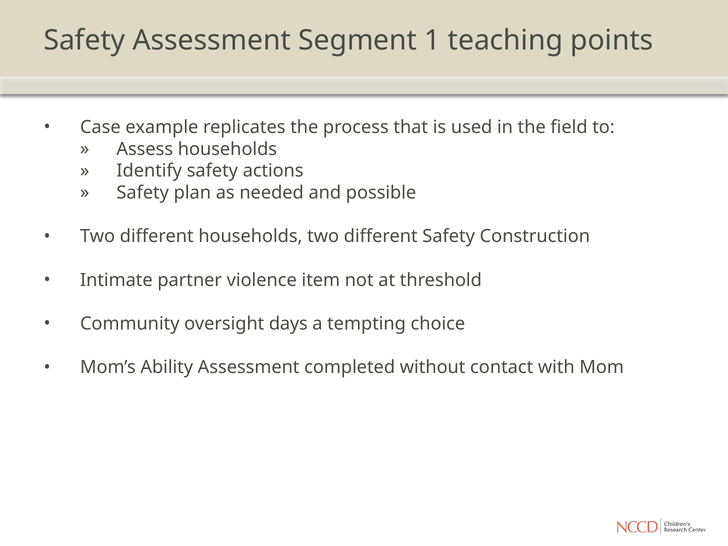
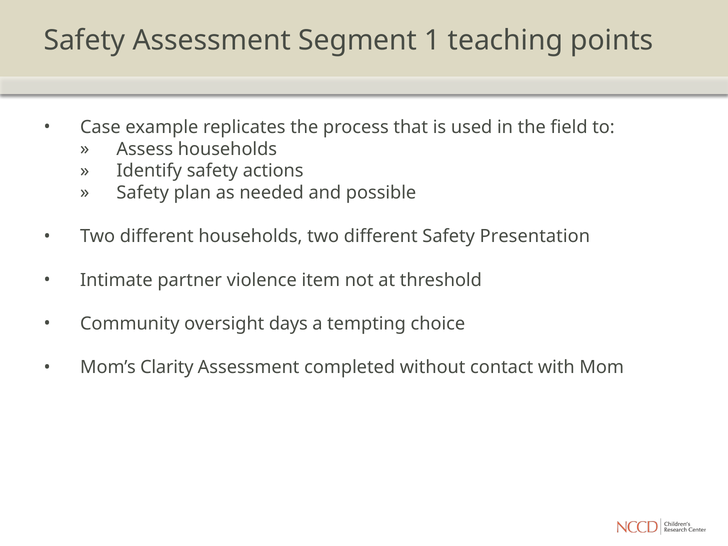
Construction: Construction -> Presentation
Ability: Ability -> Clarity
